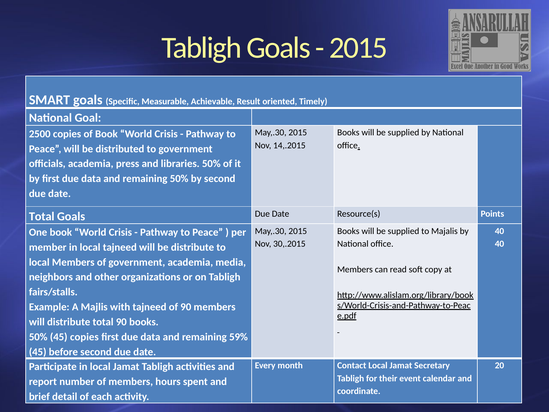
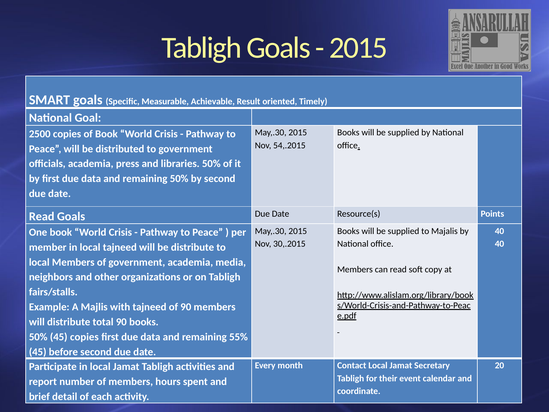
14,.2015: 14,.2015 -> 54,.2015
Total at (42, 216): Total -> Read
59%: 59% -> 55%
